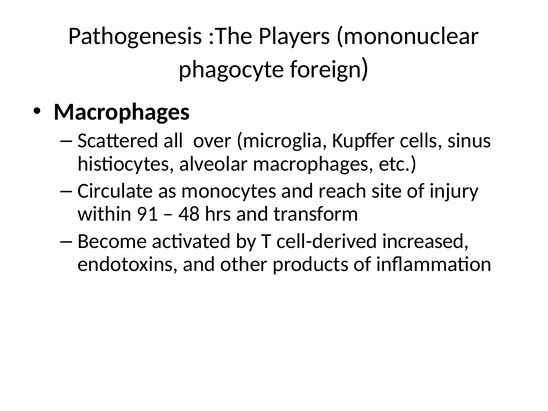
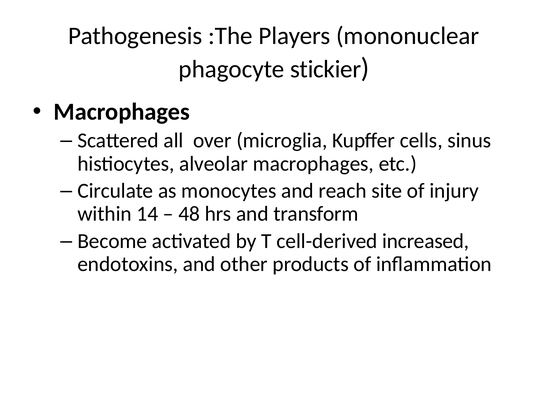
foreign: foreign -> stickier
91: 91 -> 14
